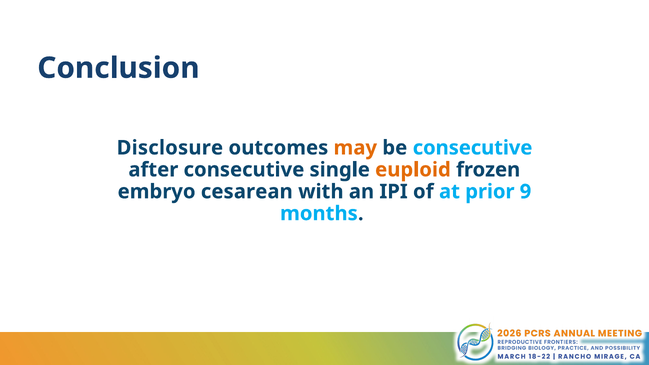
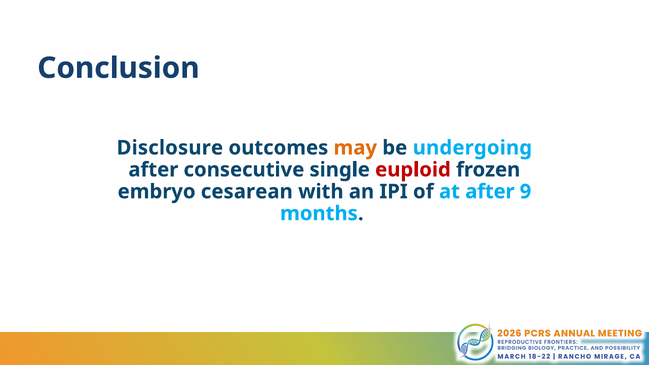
be consecutive: consecutive -> undergoing
euploid colour: orange -> red
at prior: prior -> after
